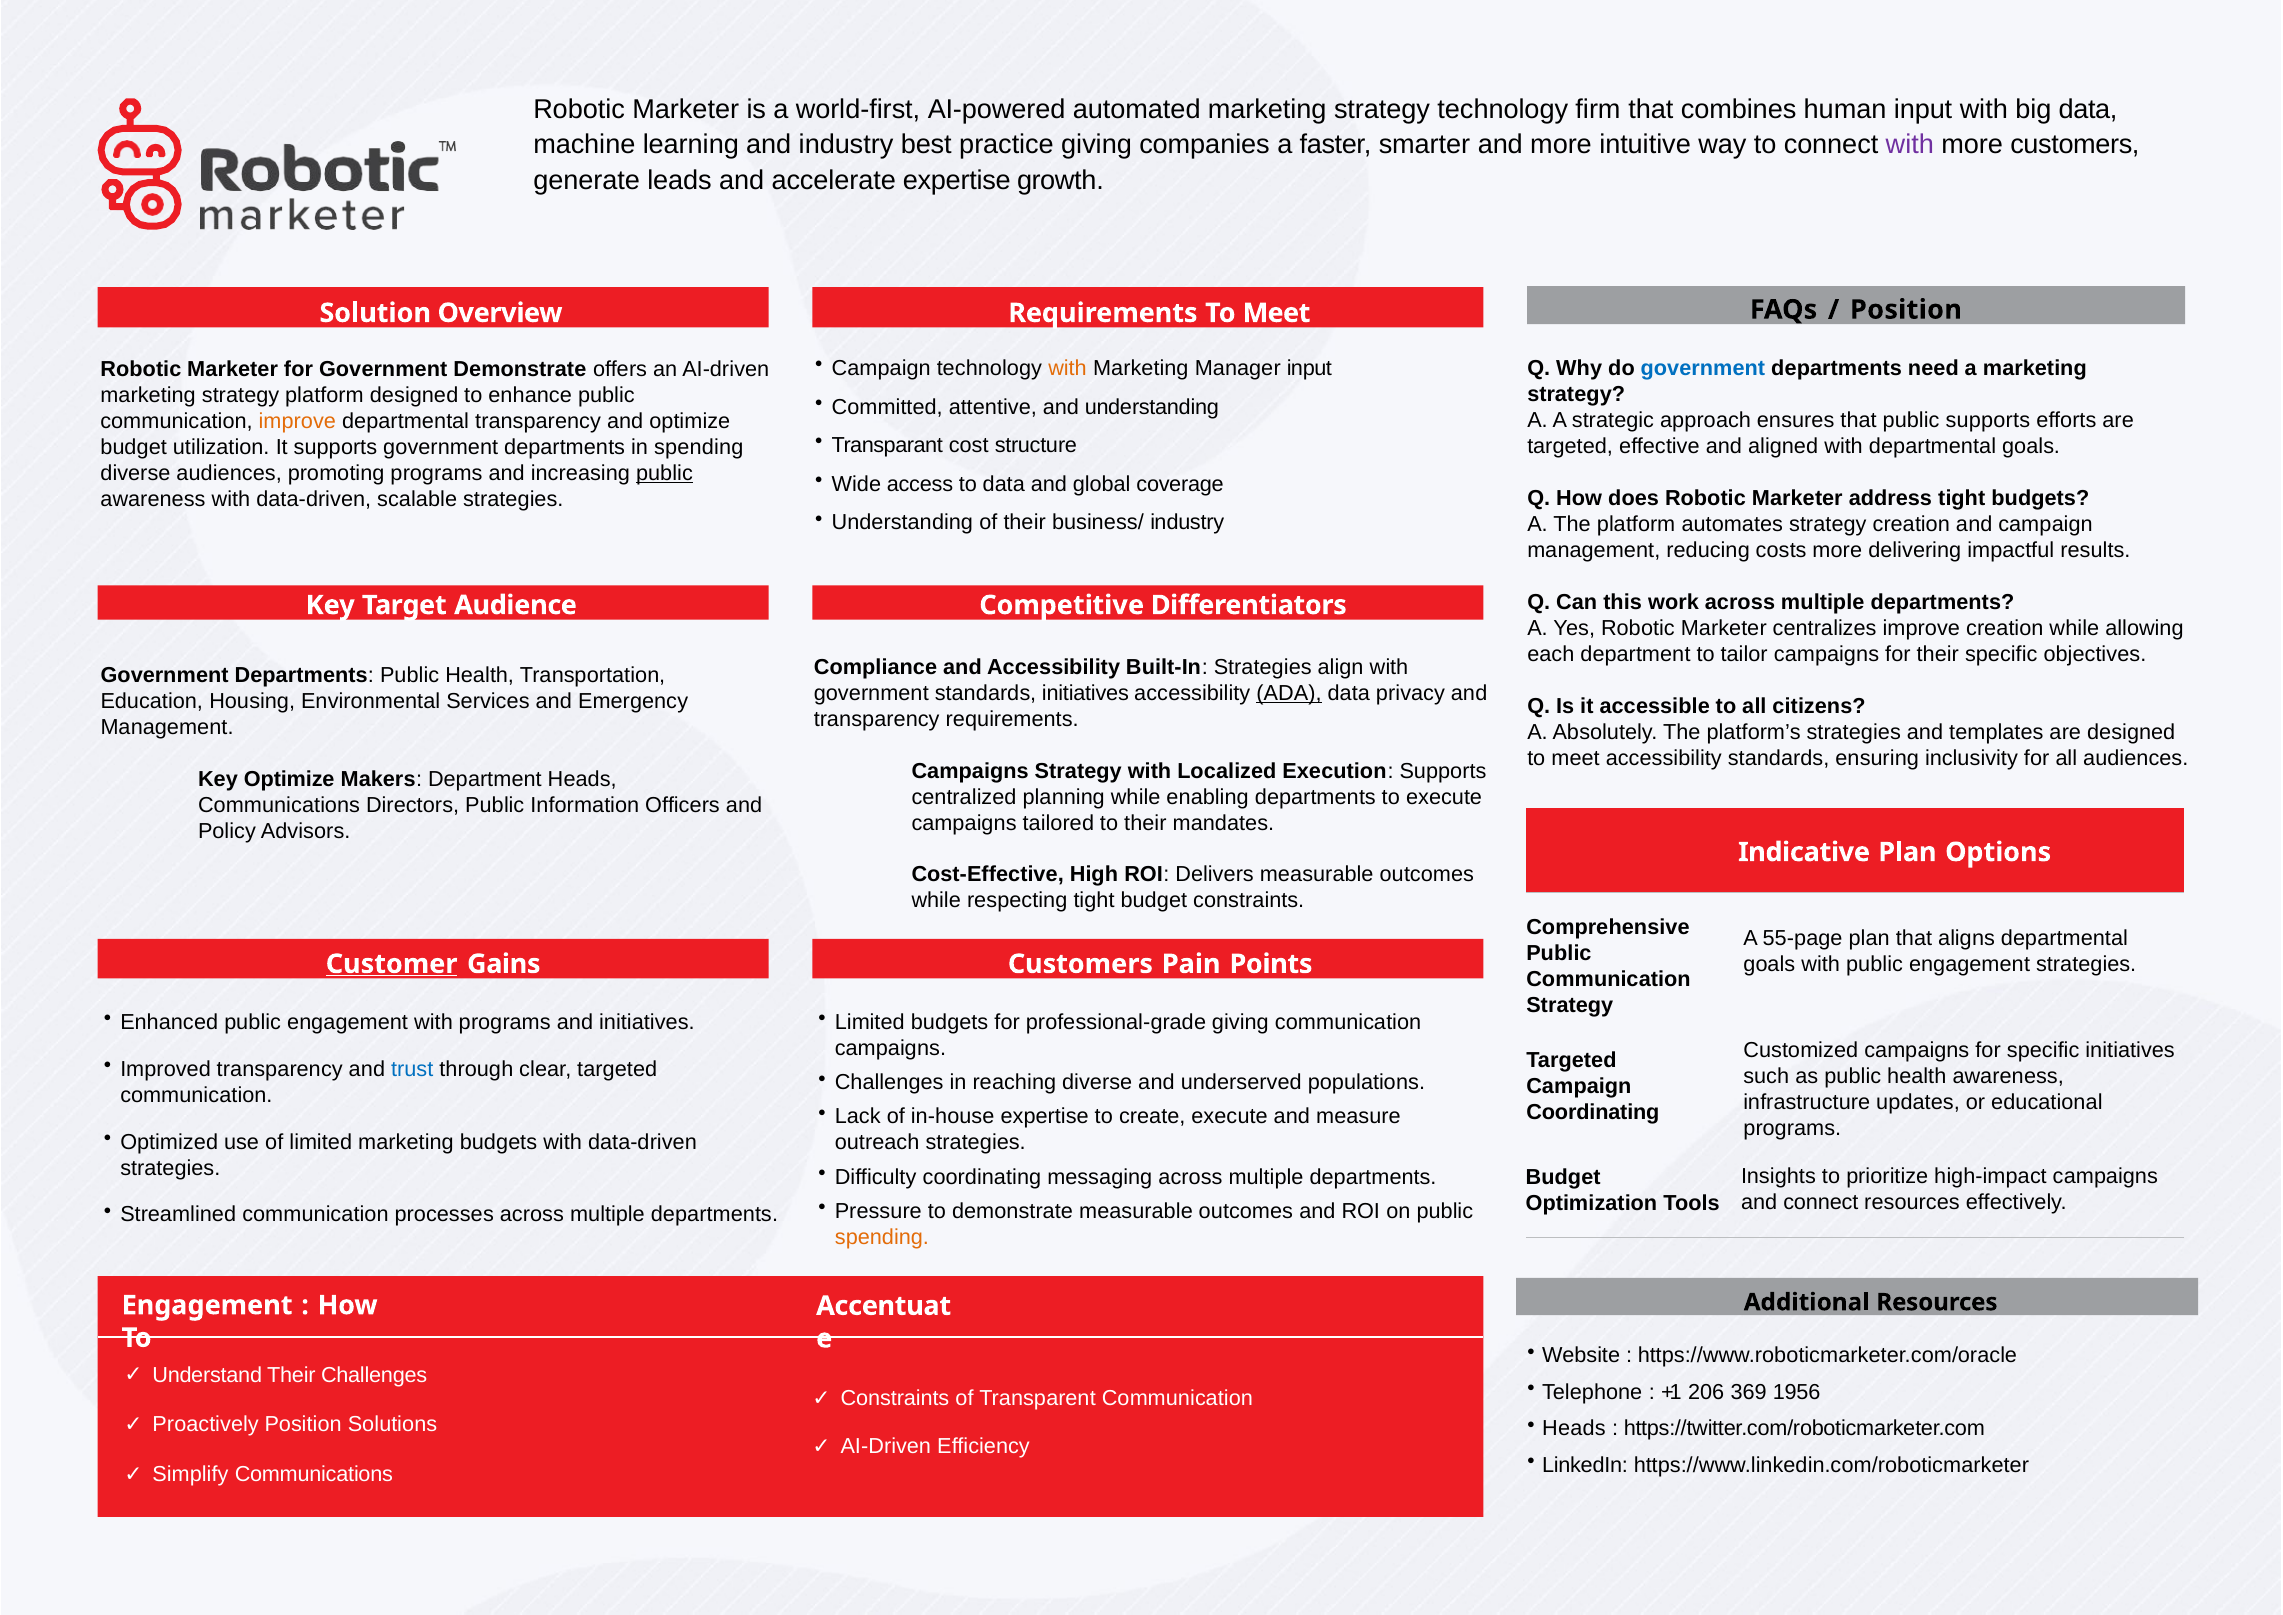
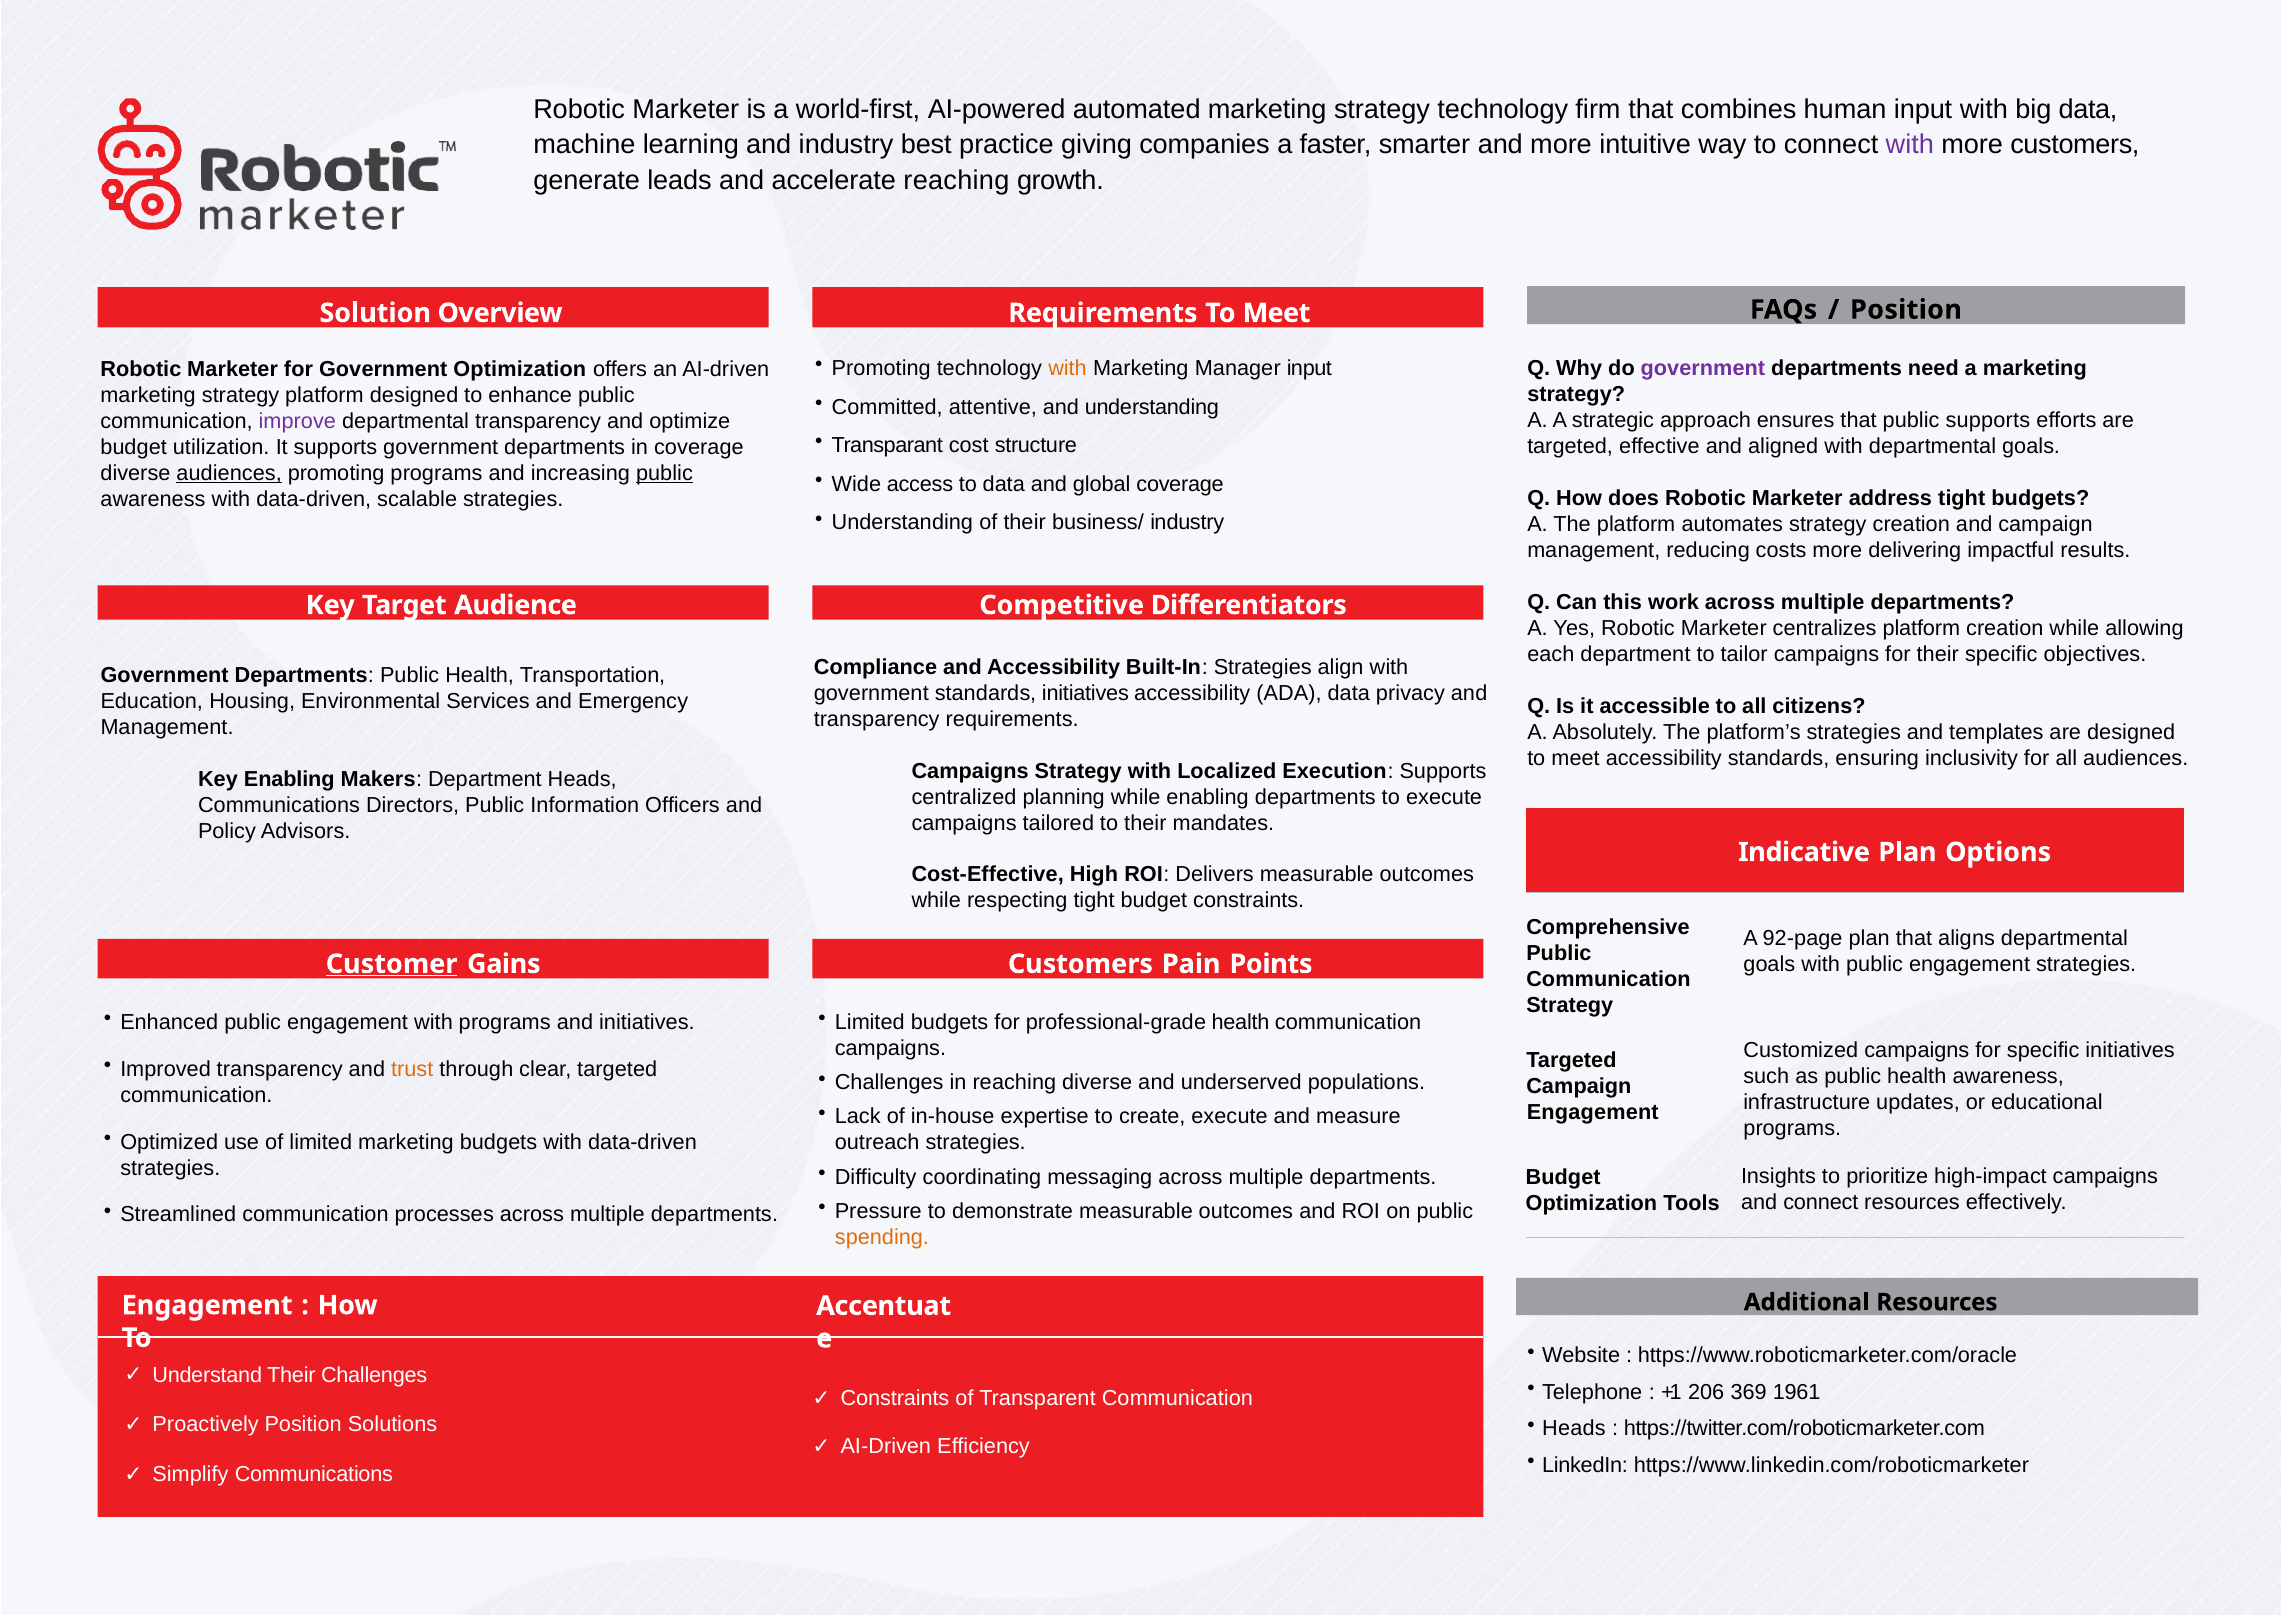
accelerate expertise: expertise -> reaching
Campaign at (881, 368): Campaign -> Promoting
government at (1703, 369) colour: blue -> purple
Government Demonstrate: Demonstrate -> Optimization
improve at (297, 421) colour: orange -> purple
in spending: spending -> coverage
audiences at (229, 473) underline: none -> present
centralizes improve: improve -> platform
ADA underline: present -> none
Key Optimize: Optimize -> Enabling
55-page: 55-page -> 92-page
professional-grade giving: giving -> health
trust colour: blue -> orange
Coordinating at (1593, 1112): Coordinating -> Engagement
1956: 1956 -> 1961
